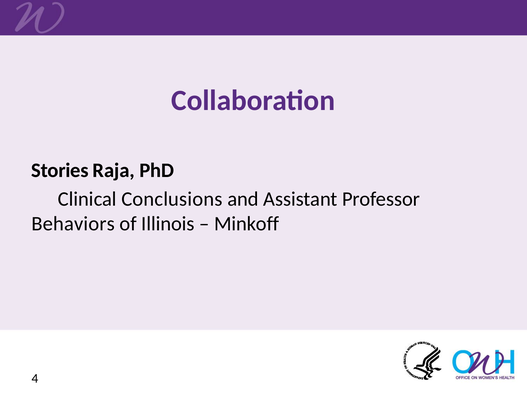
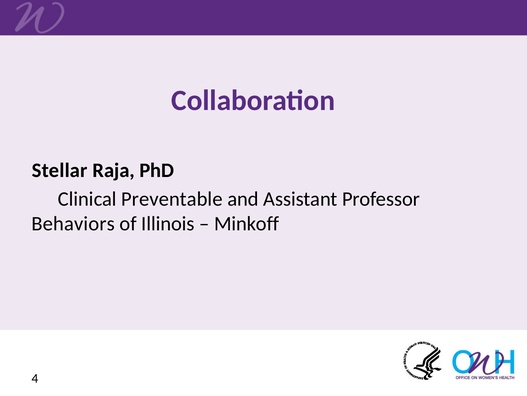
Stories: Stories -> Stellar
Conclusions: Conclusions -> Preventable
